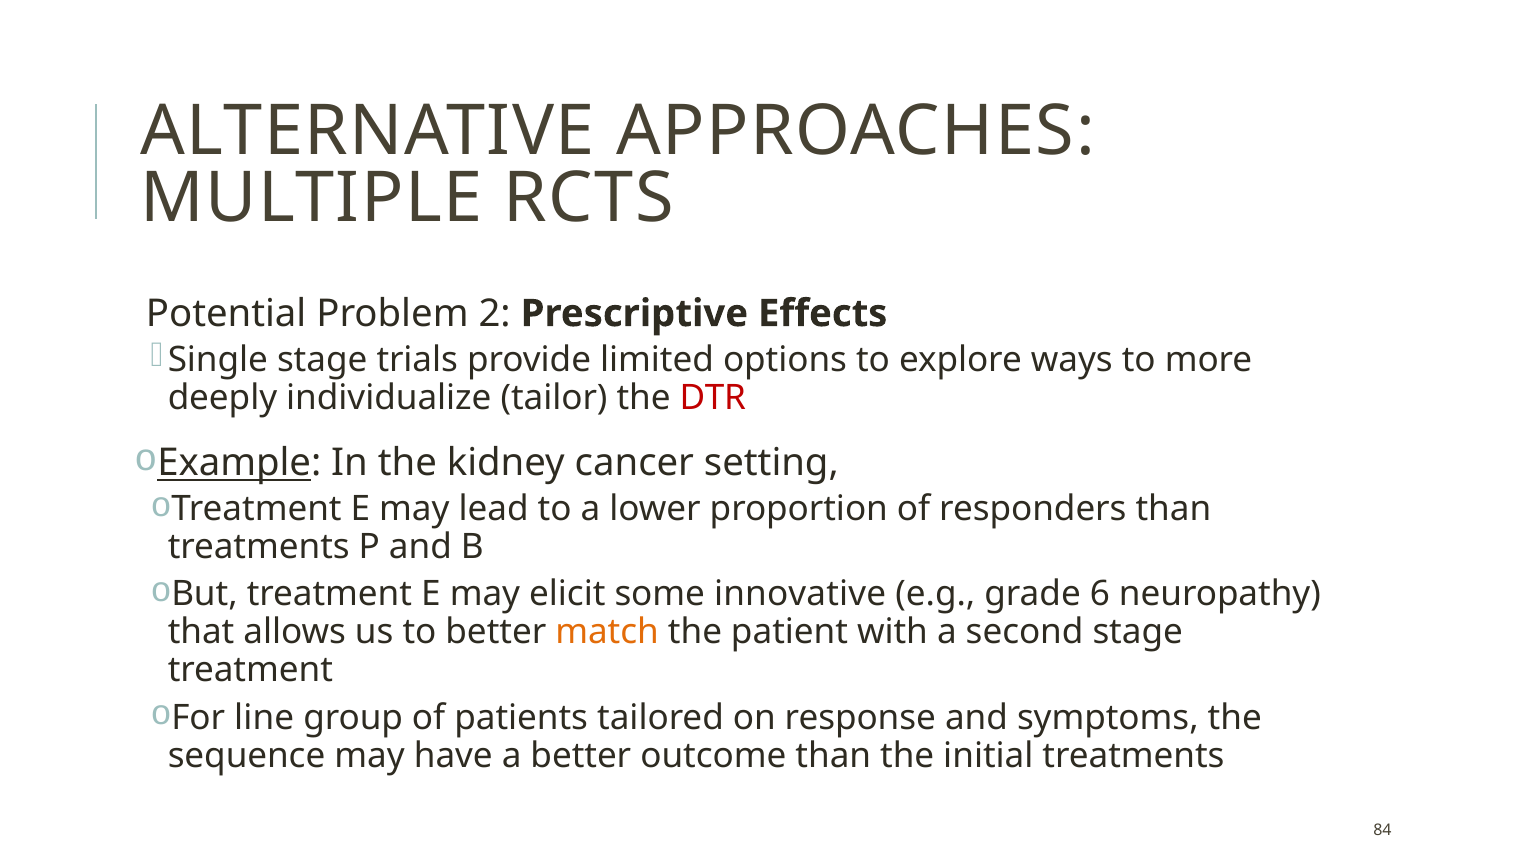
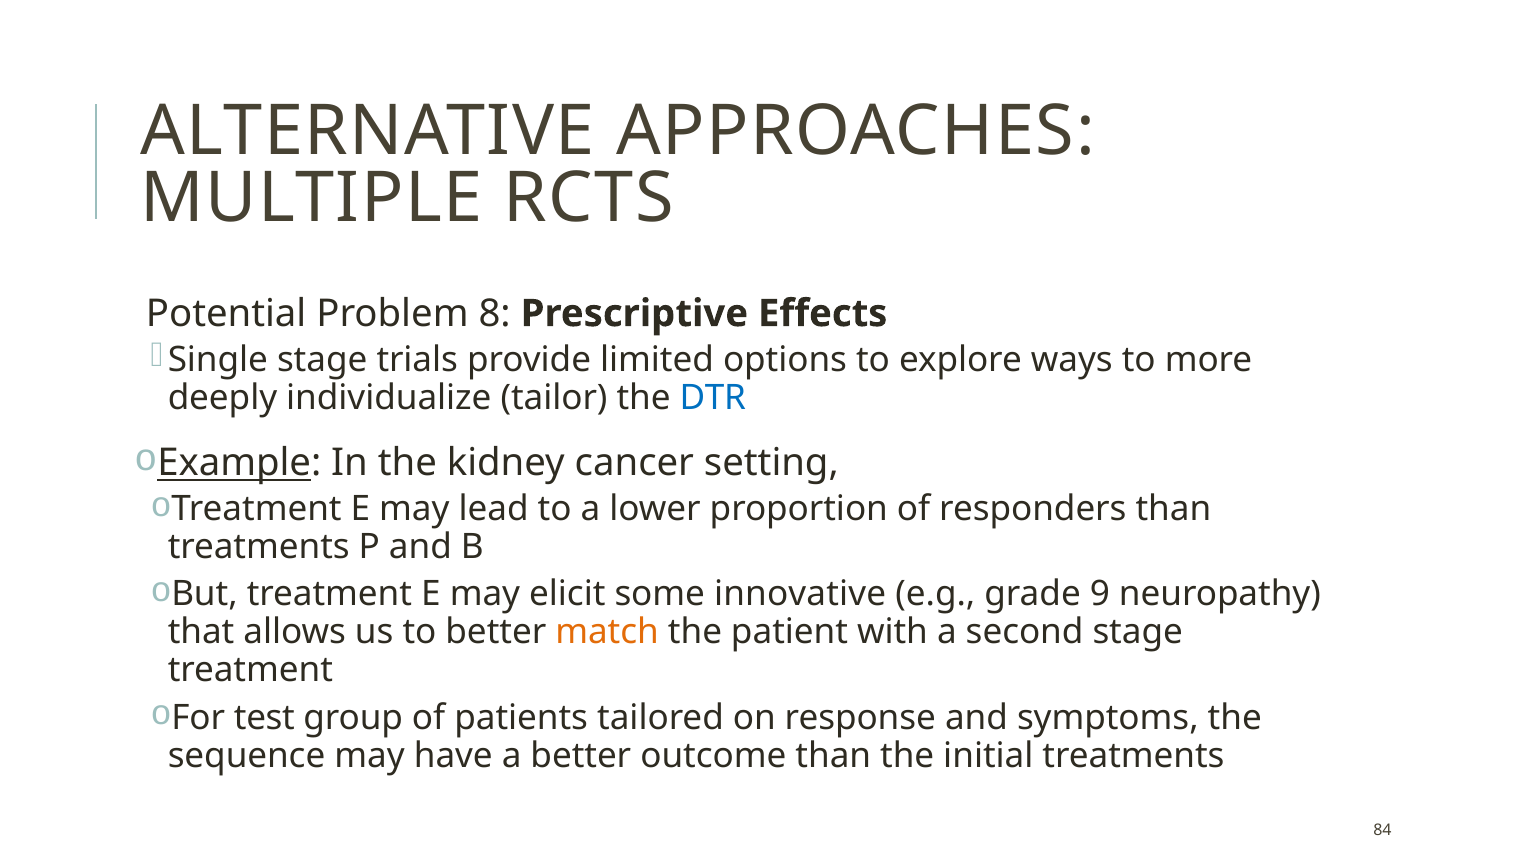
2: 2 -> 8
DTR colour: red -> blue
6: 6 -> 9
line: line -> test
